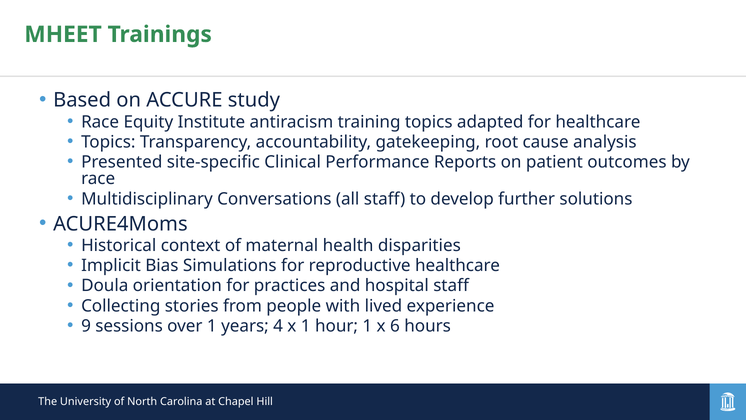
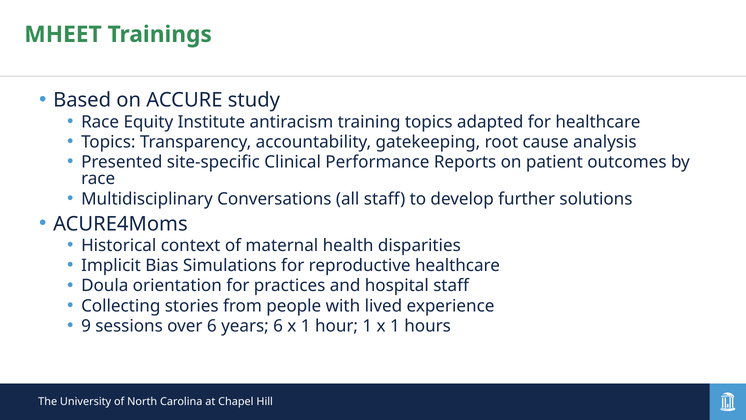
over 1: 1 -> 6
years 4: 4 -> 6
1 x 6: 6 -> 1
